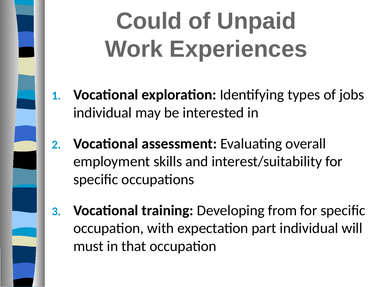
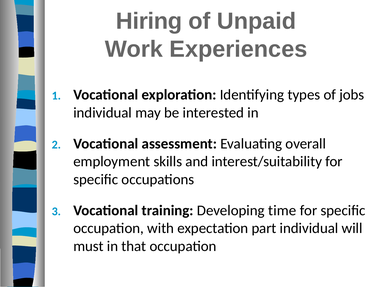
Could: Could -> Hiring
from: from -> time
